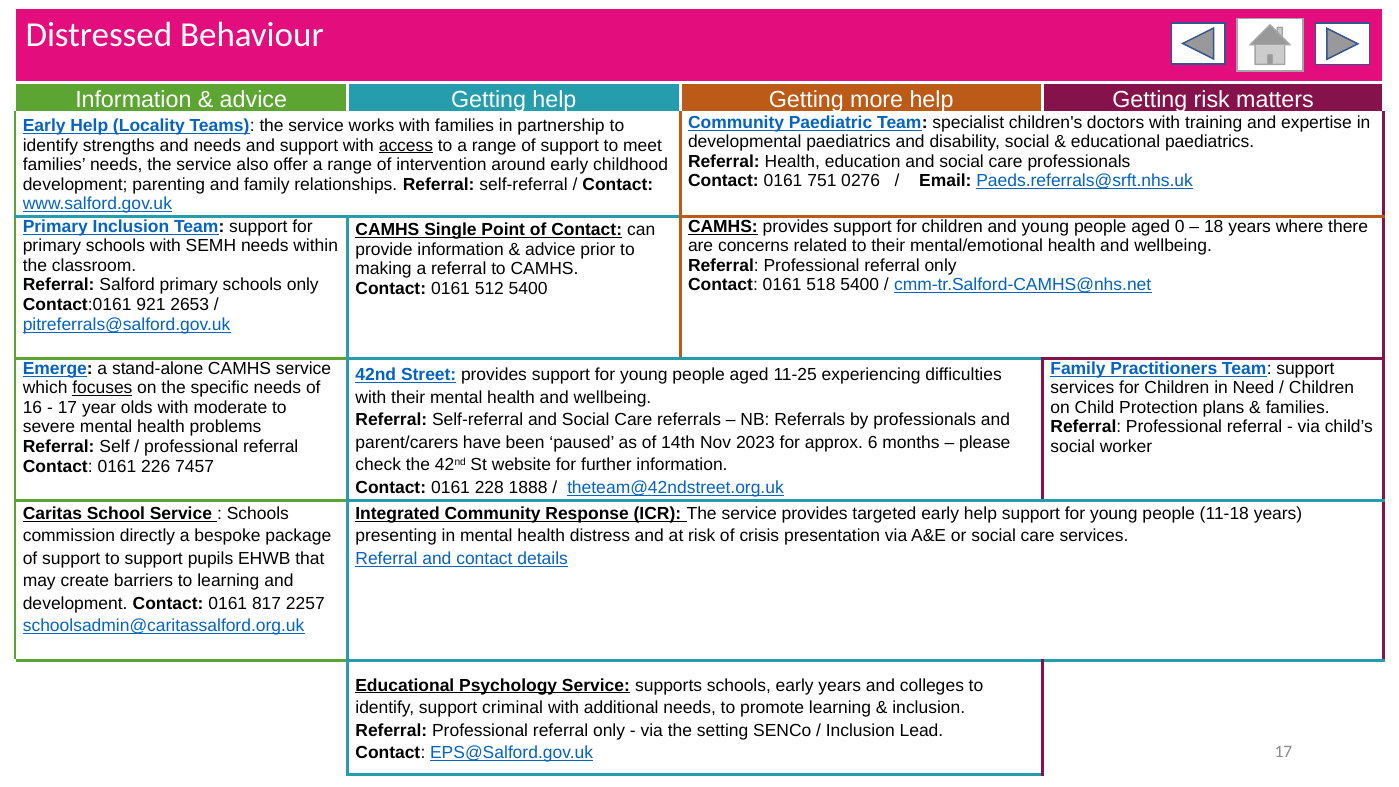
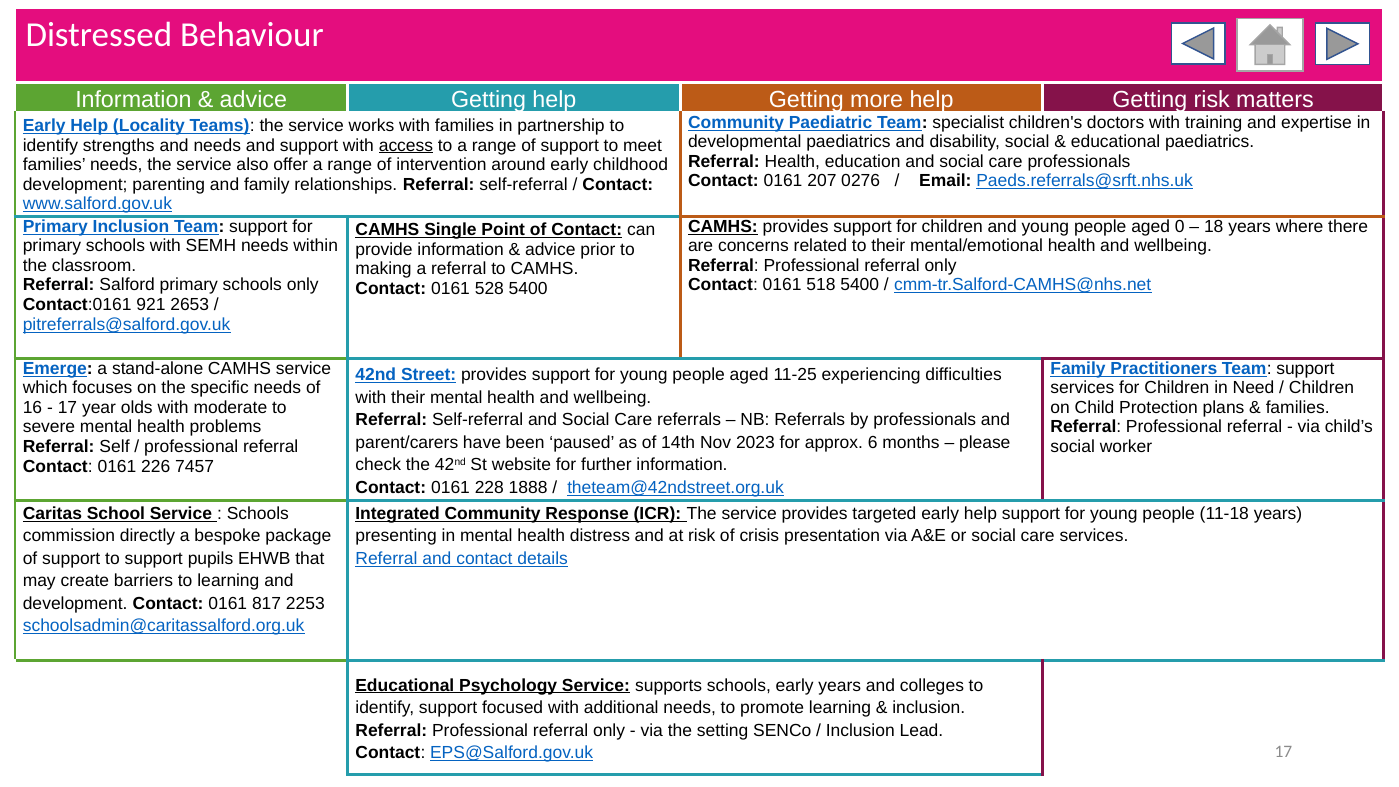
751: 751 -> 207
512: 512 -> 528
focuses underline: present -> none
2257: 2257 -> 2253
criminal: criminal -> focused
